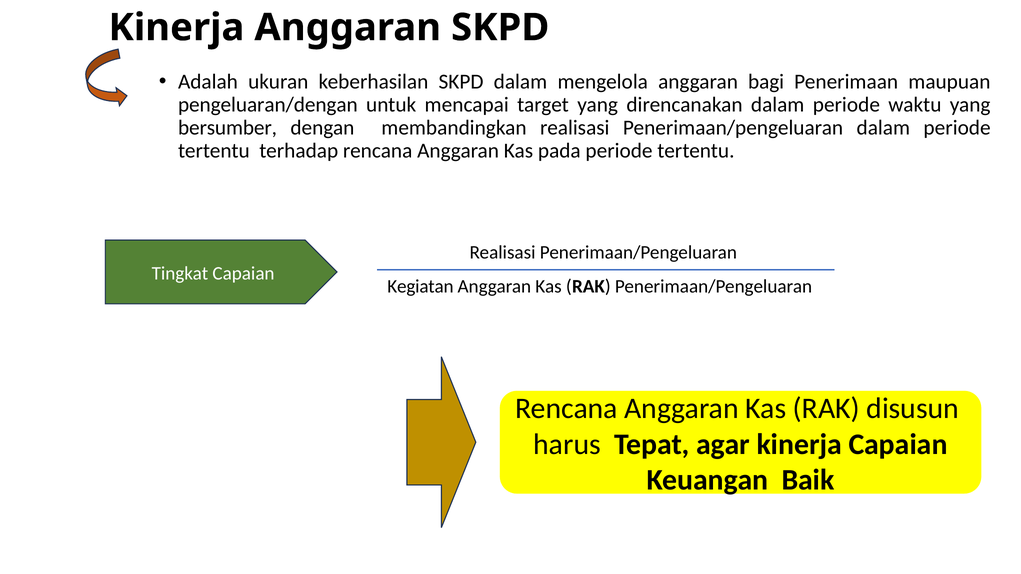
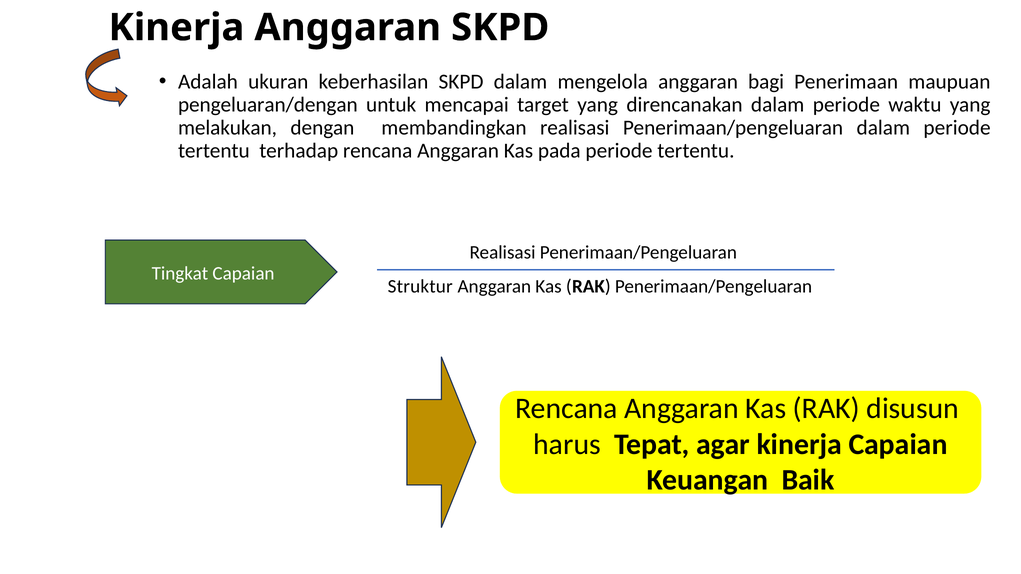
bersumber: bersumber -> melakukan
Kegiatan: Kegiatan -> Struktur
